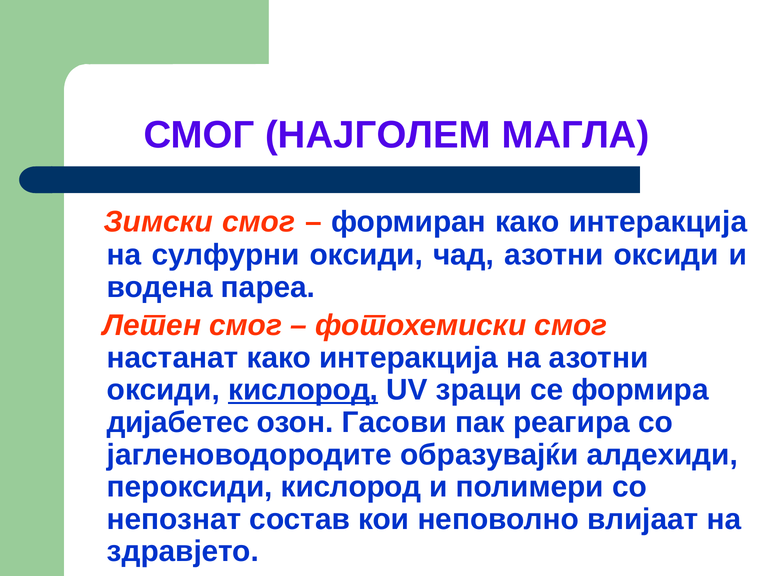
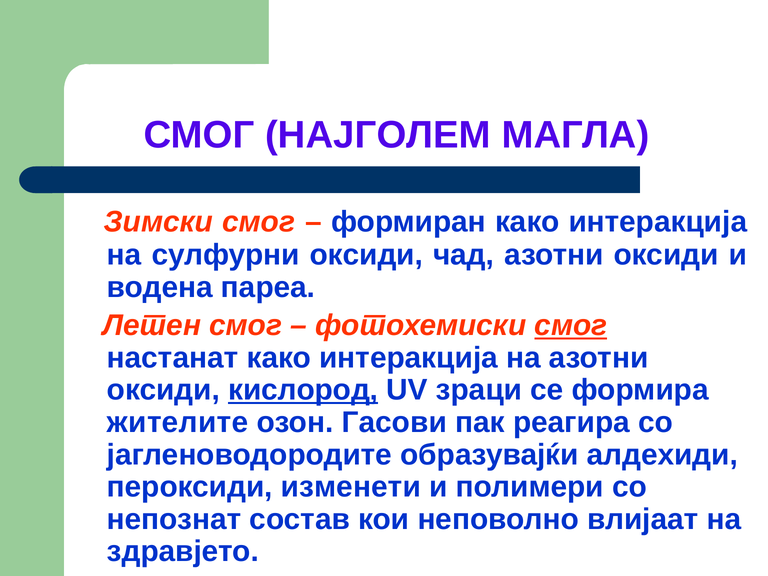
смог at (571, 326) underline: none -> present
дијабетес: дијабетес -> жителите
пероксиди кислород: кислород -> изменети
